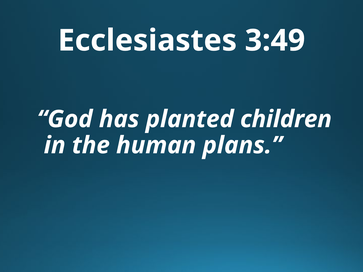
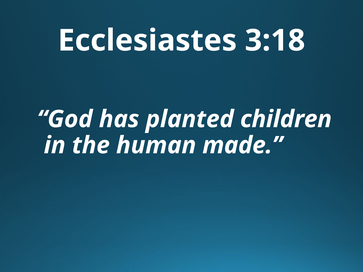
3:49: 3:49 -> 3:18
plans: plans -> made
